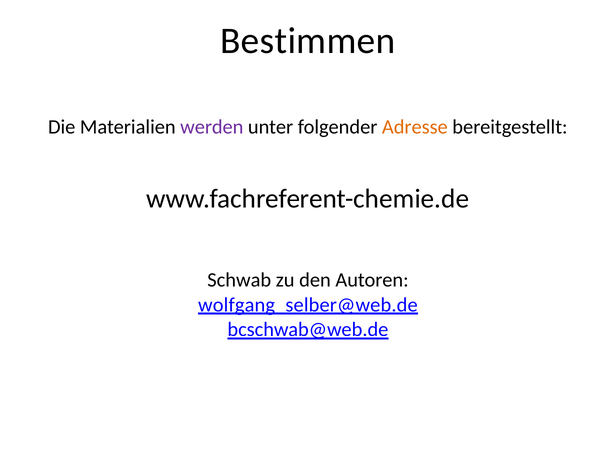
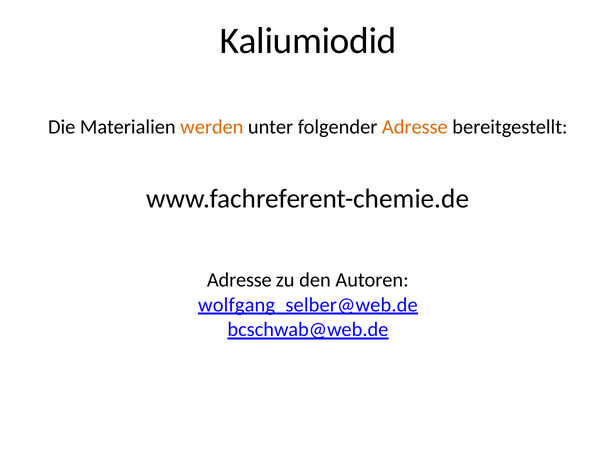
Bestimmen: Bestimmen -> Kaliumiodid
werden colour: purple -> orange
Schwab at (239, 280): Schwab -> Adresse
